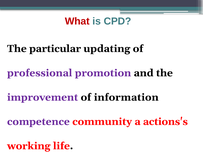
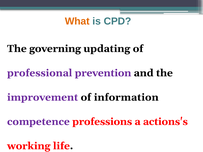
What colour: red -> orange
particular: particular -> governing
promotion: promotion -> prevention
community: community -> professions
